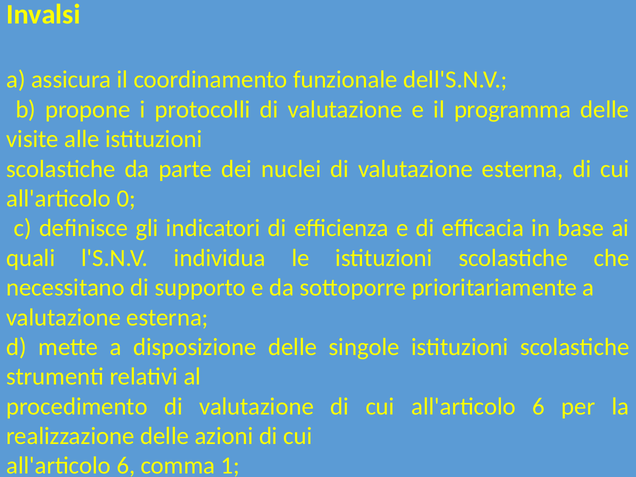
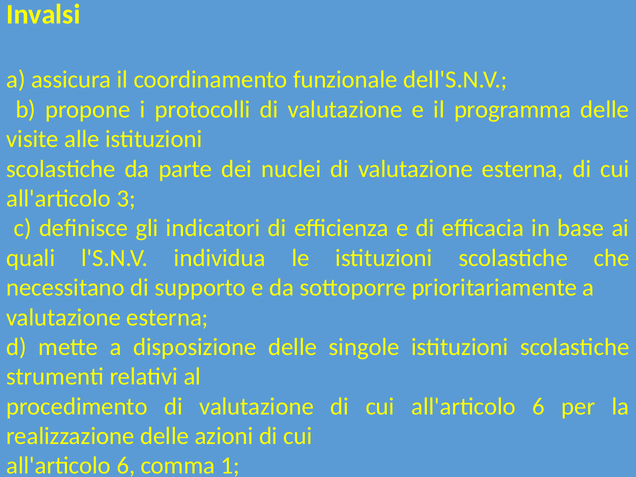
0: 0 -> 3
